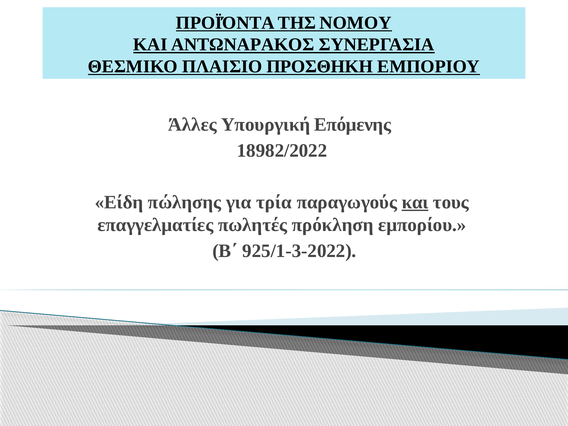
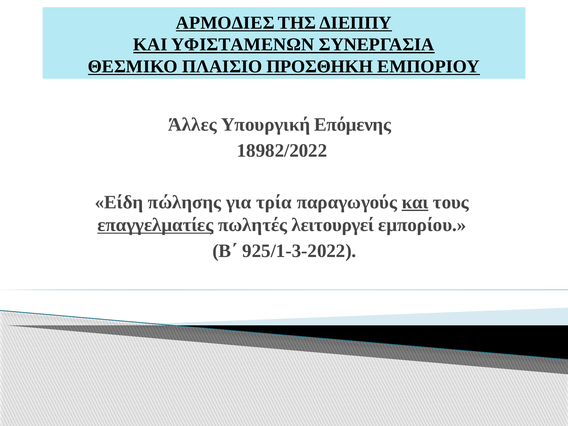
ΠΡΟΪΌΝΤΑ: ΠΡΟΪΌΝΤΑ -> ΑΡΜΟΔΙΕΣ
ΝΟΜΟΥ: ΝΟΜΟΥ -> ΔΙΕΠΠΥ
ΑΝΤΩΝΑΡΑΚΟΣ: ΑΝΤΩΝΑΡΑΚΟΣ -> ΥΦΙΣΤΑΜΕΝΩΝ
επαγγελματίες underline: none -> present
πρόκληση: πρόκληση -> λειτουργεί
